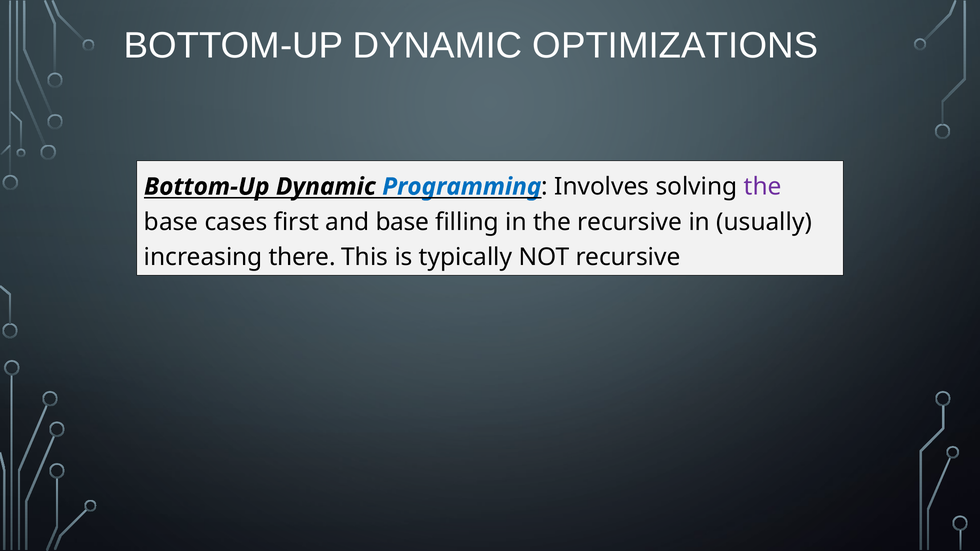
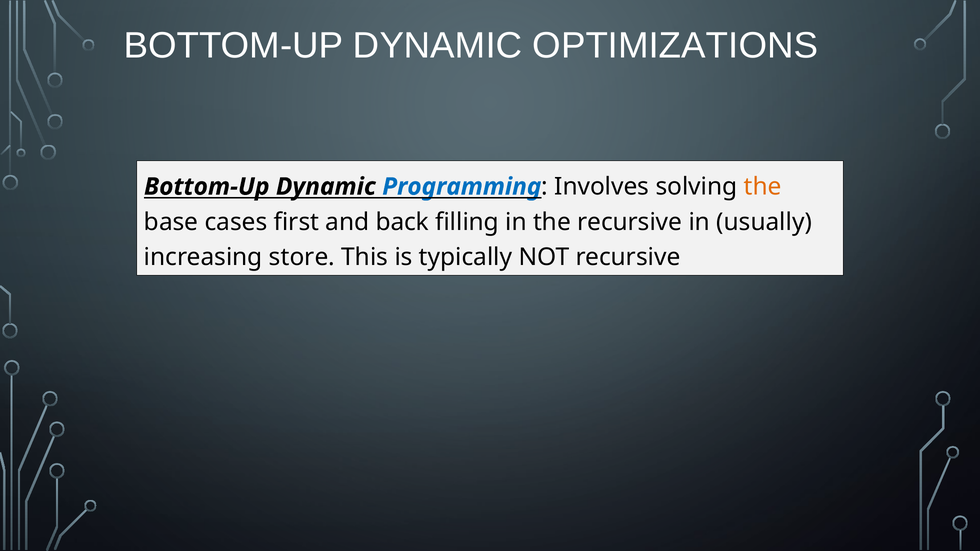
the at (763, 187) colour: purple -> orange
and base: base -> back
there: there -> store
